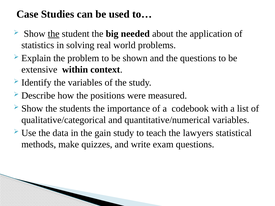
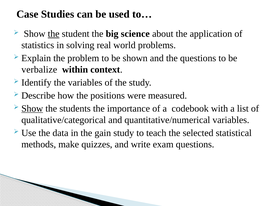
needed: needed -> science
extensive: extensive -> verbalize
Show at (32, 109) underline: none -> present
lawyers: lawyers -> selected
